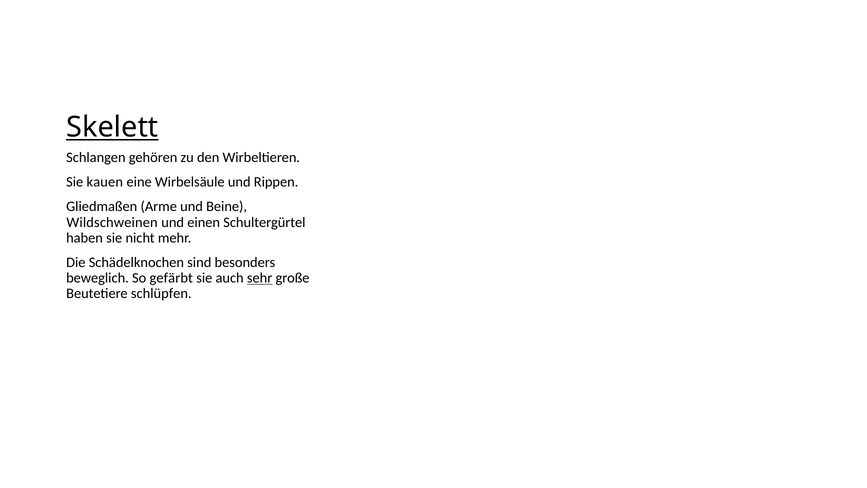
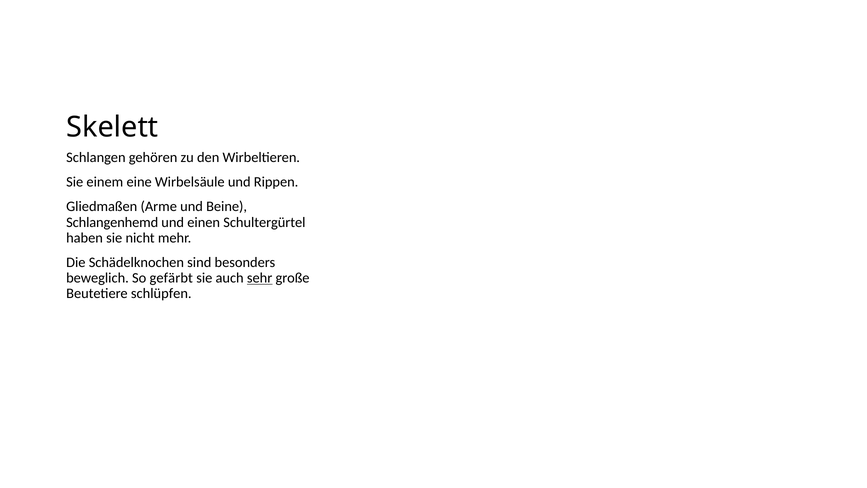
Skelett underline: present -> none
kauen: kauen -> einem
Wildschweinen: Wildschweinen -> Schlangenhemd
